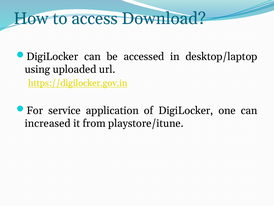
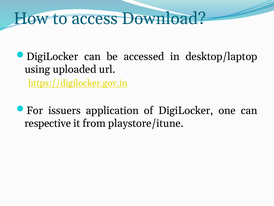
service: service -> issuers
increased: increased -> respective
